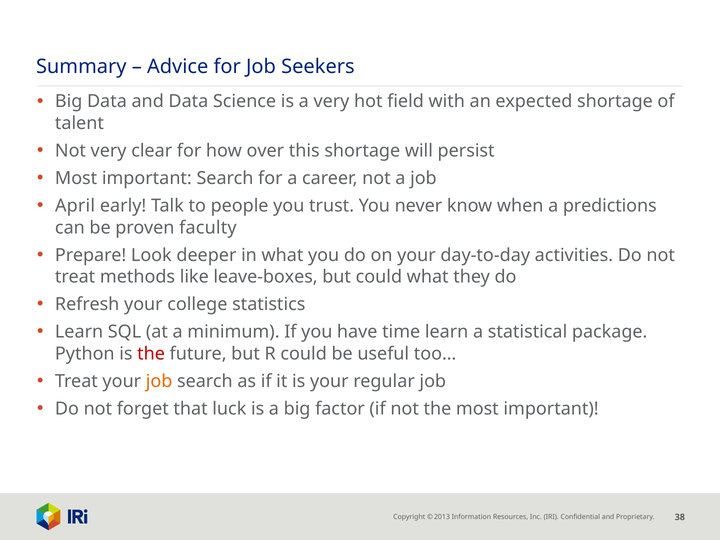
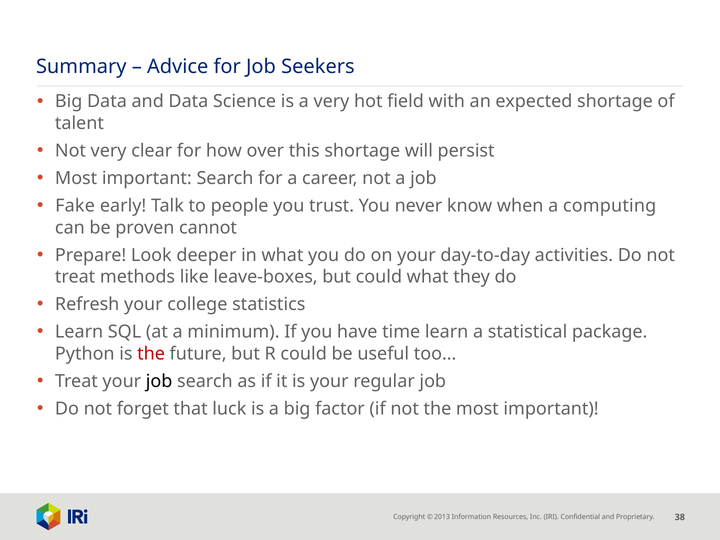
April: April -> Fake
predictions: predictions -> computing
faculty: faculty -> cannot
job at (159, 381) colour: orange -> black
